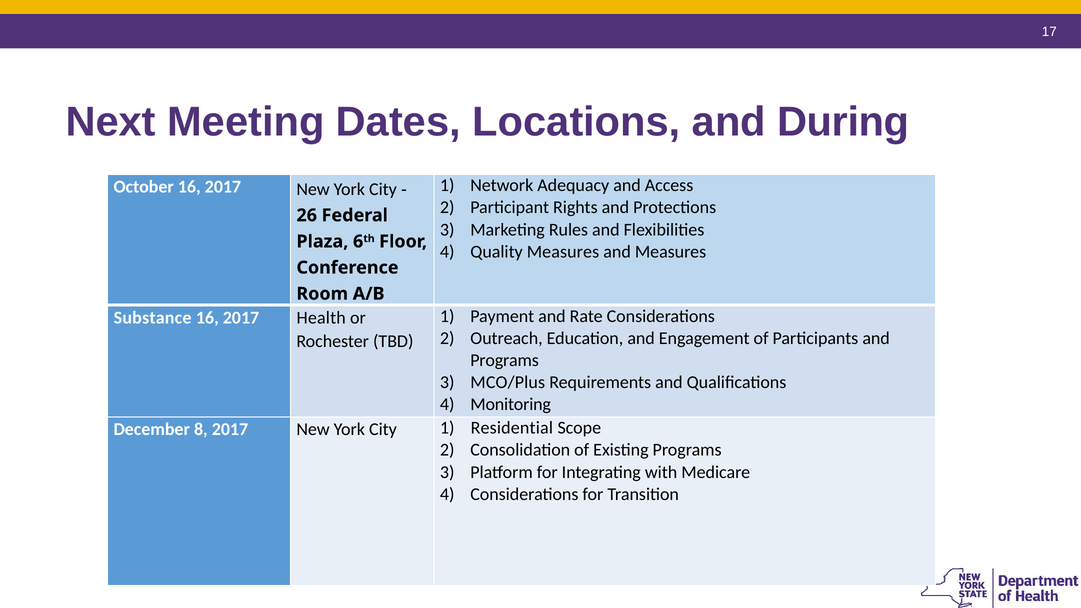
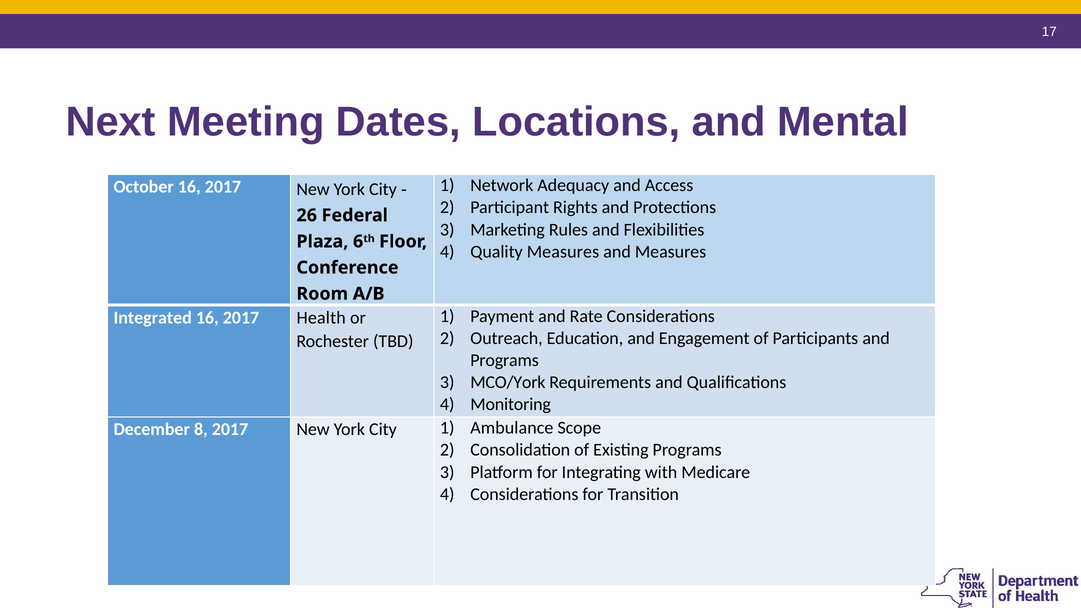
During: During -> Mental
Substance: Substance -> Integrated
MCO/Plus: MCO/Plus -> MCO/York
Residential: Residential -> Ambulance
